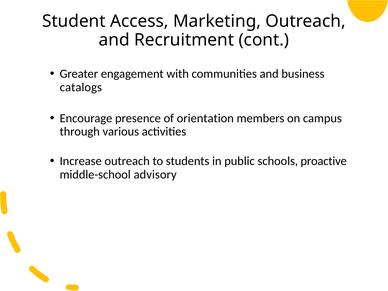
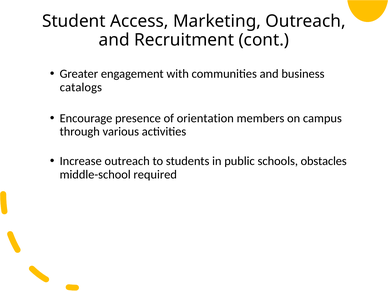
proactive: proactive -> obstacles
advisory: advisory -> required
